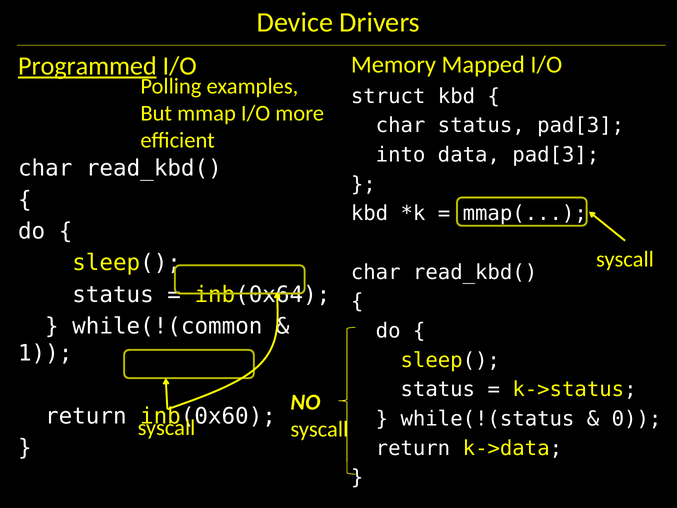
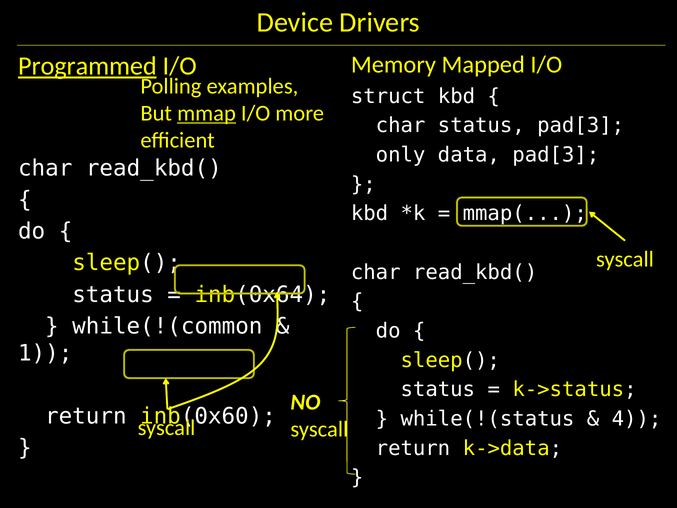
mmap underline: none -> present
into: into -> only
0: 0 -> 4
